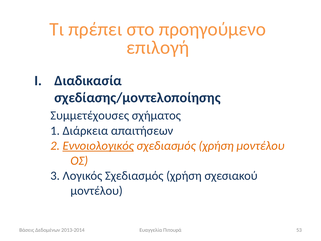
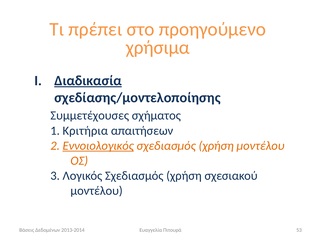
επιλογή: επιλογή -> χρήσιμα
Διαδικασία underline: none -> present
Διάρκεια: Διάρκεια -> Κριτήρια
